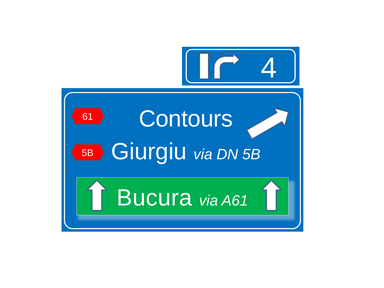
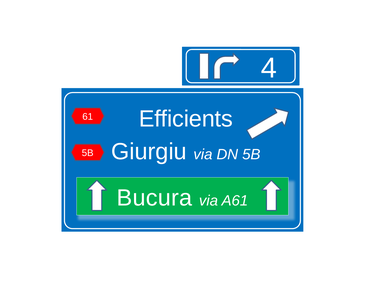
Contours: Contours -> Efficients
